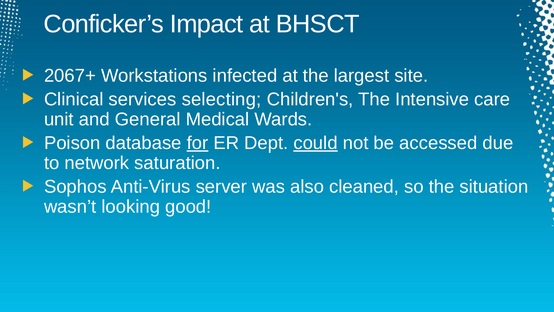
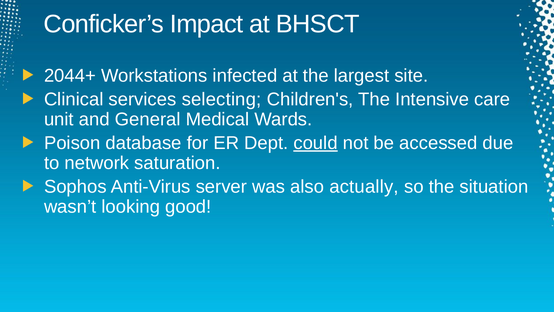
2067+: 2067+ -> 2044+
for underline: present -> none
cleaned: cleaned -> actually
